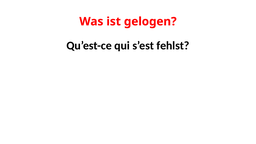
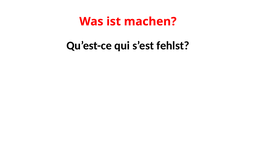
gelogen: gelogen -> machen
